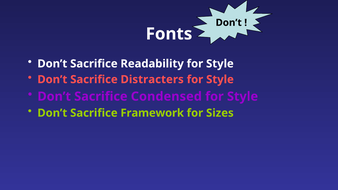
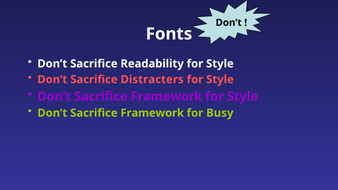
Condensed at (166, 97): Condensed -> Framework
Sizes: Sizes -> Busy
